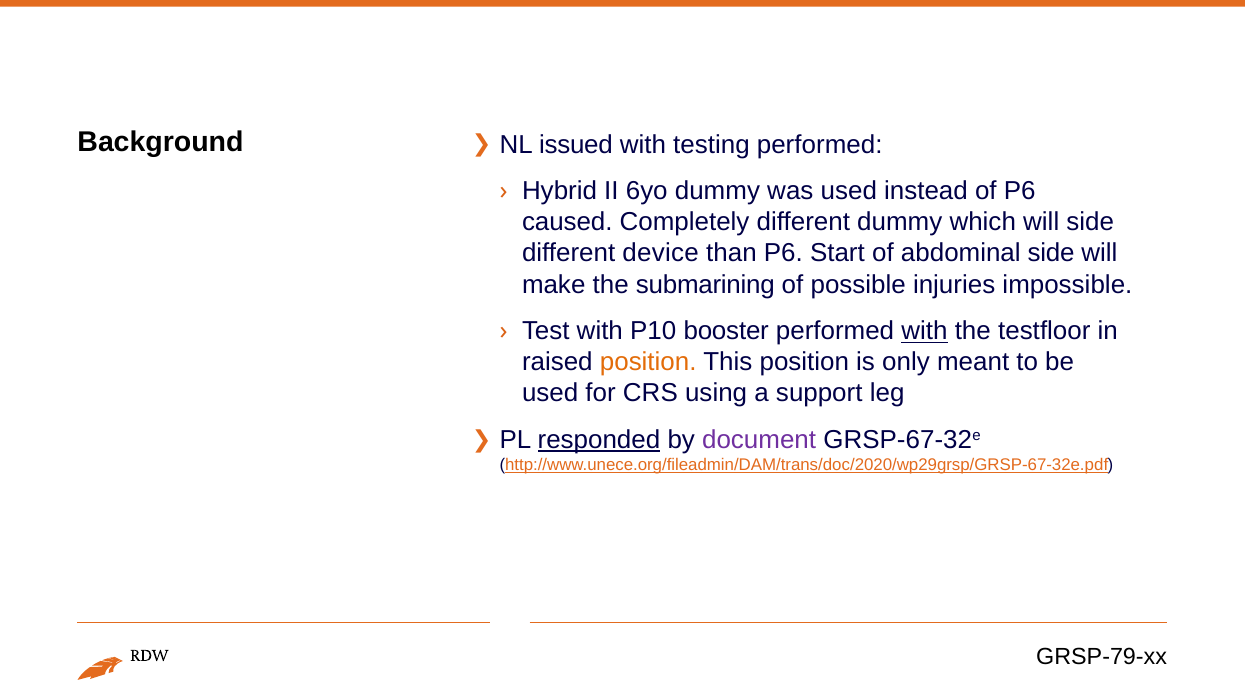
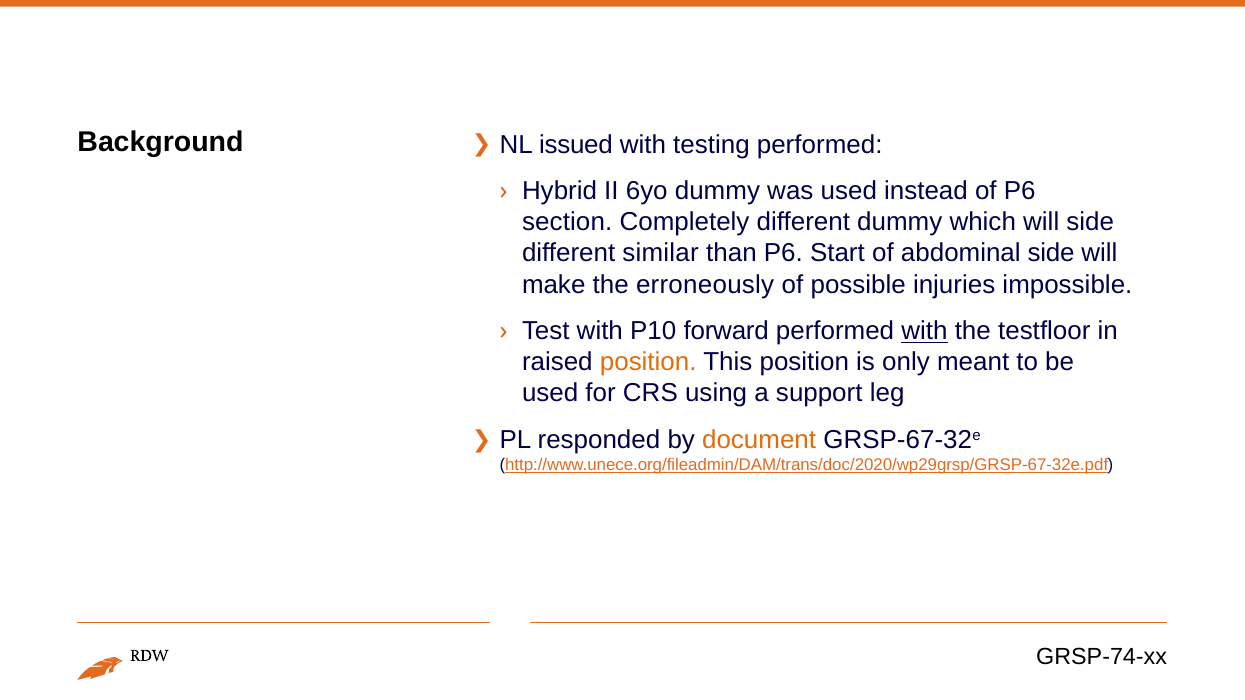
caused: caused -> section
device: device -> similar
submarining: submarining -> erroneously
booster: booster -> forward
responded underline: present -> none
document colour: purple -> orange
GRSP-79-xx: GRSP-79-xx -> GRSP-74-xx
